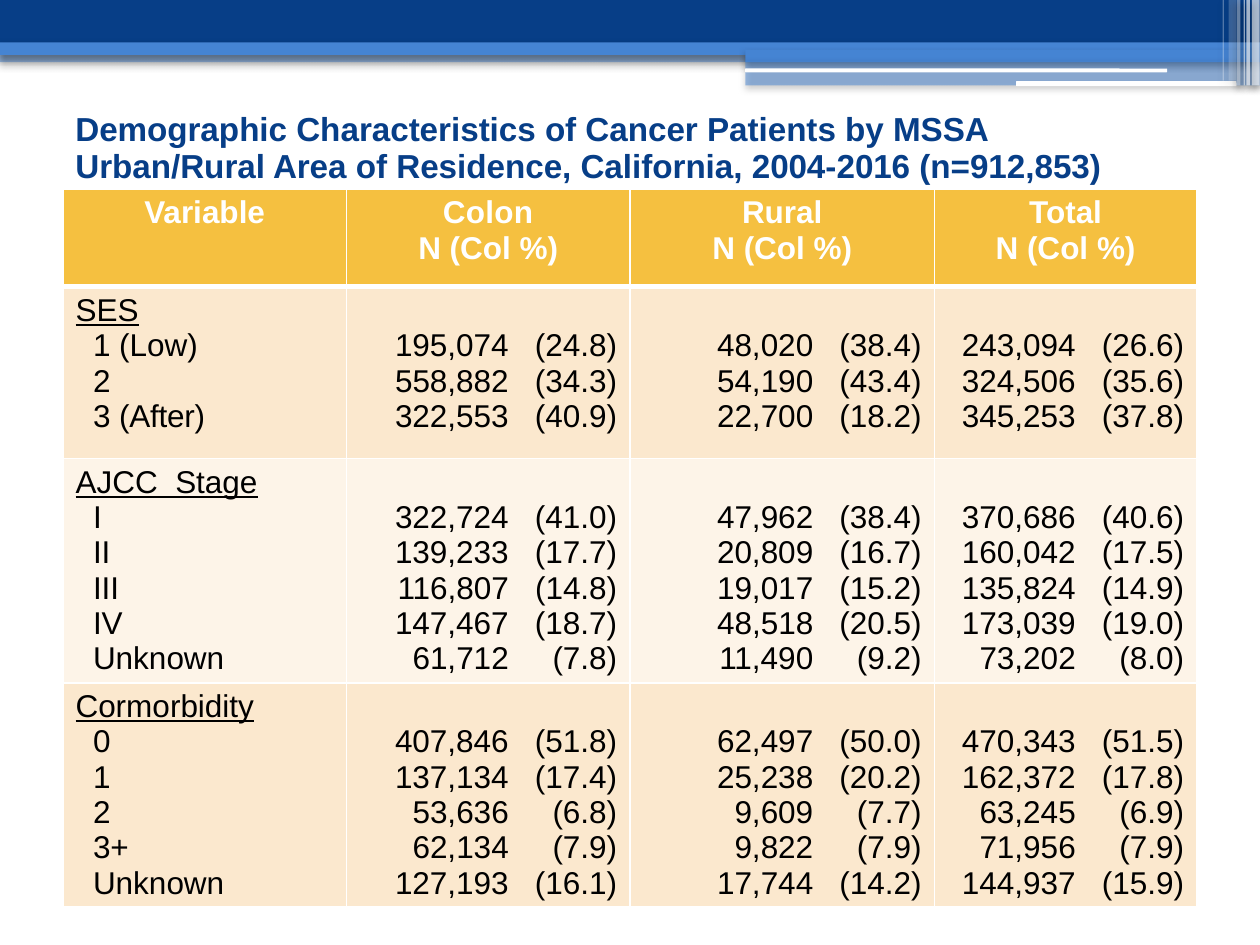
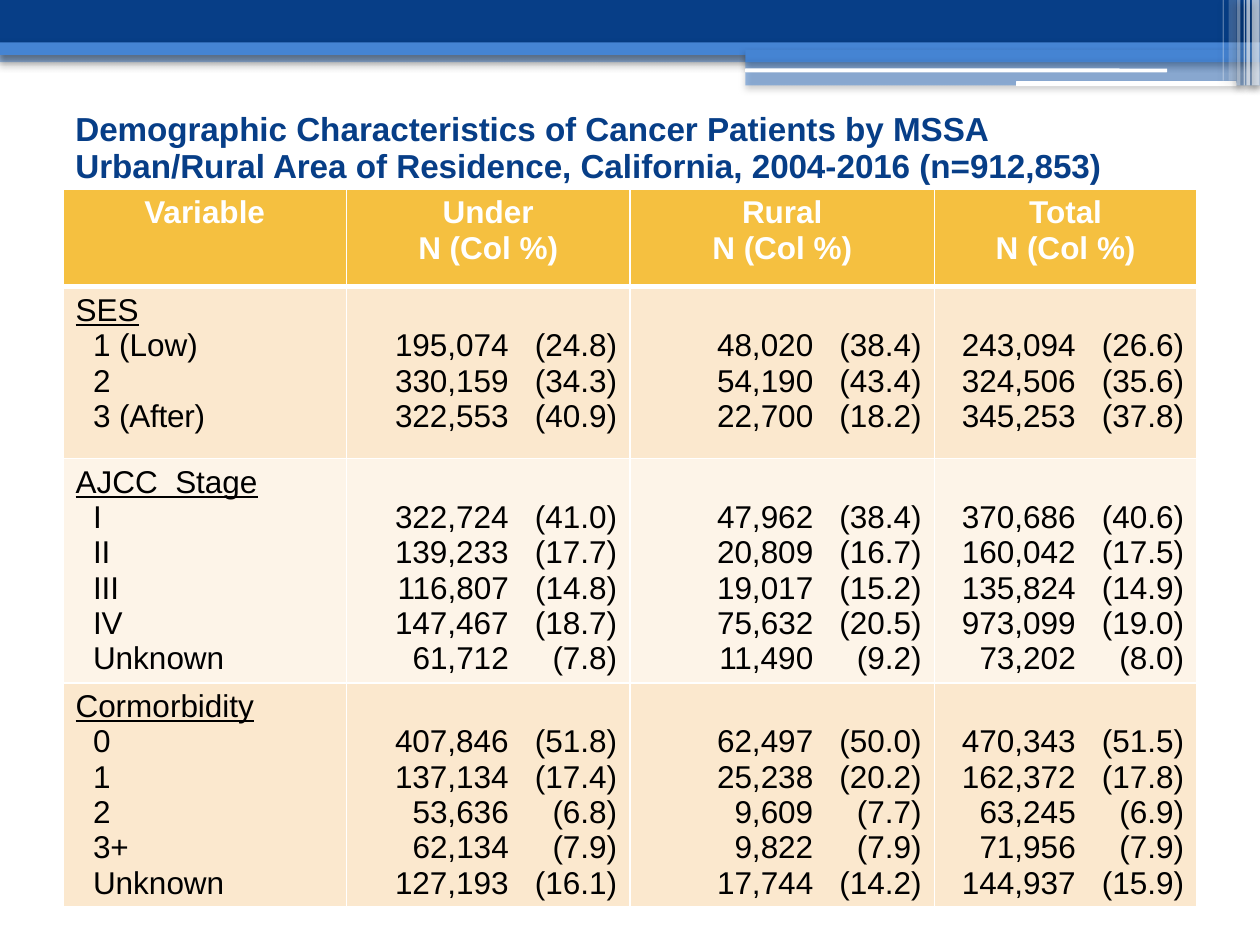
Colon: Colon -> Under
558,882: 558,882 -> 330,159
48,518: 48,518 -> 75,632
173,039: 173,039 -> 973,099
